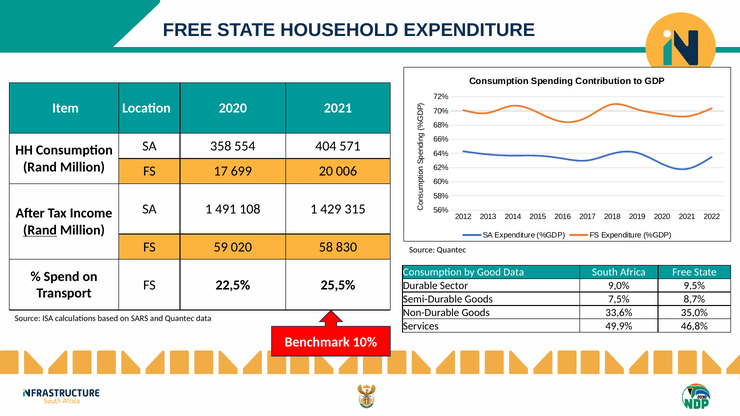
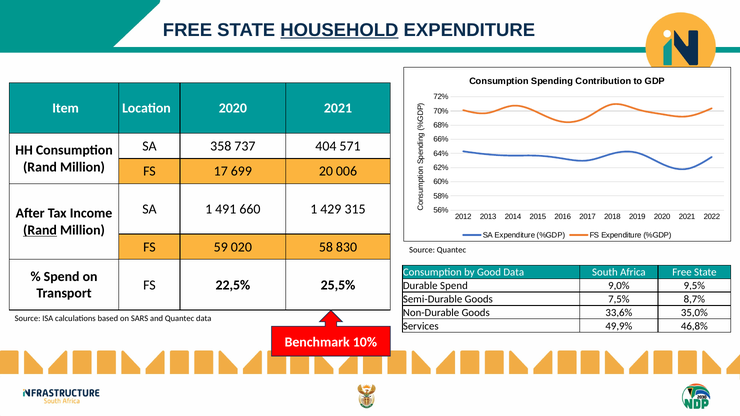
HOUSEHOLD underline: none -> present
554: 554 -> 737
108: 108 -> 660
Durable Sector: Sector -> Spend
